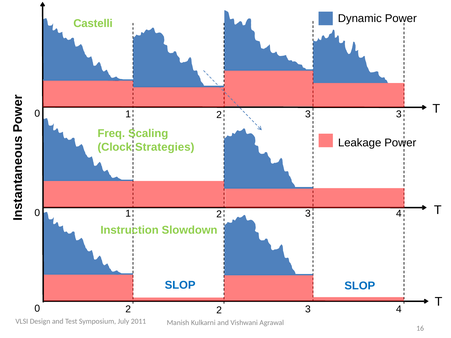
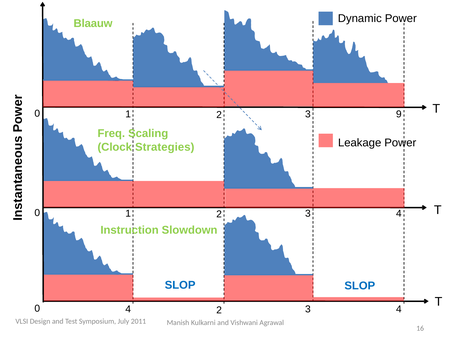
Castelli: Castelli -> Blaauw
3 3: 3 -> 9
0 2: 2 -> 4
